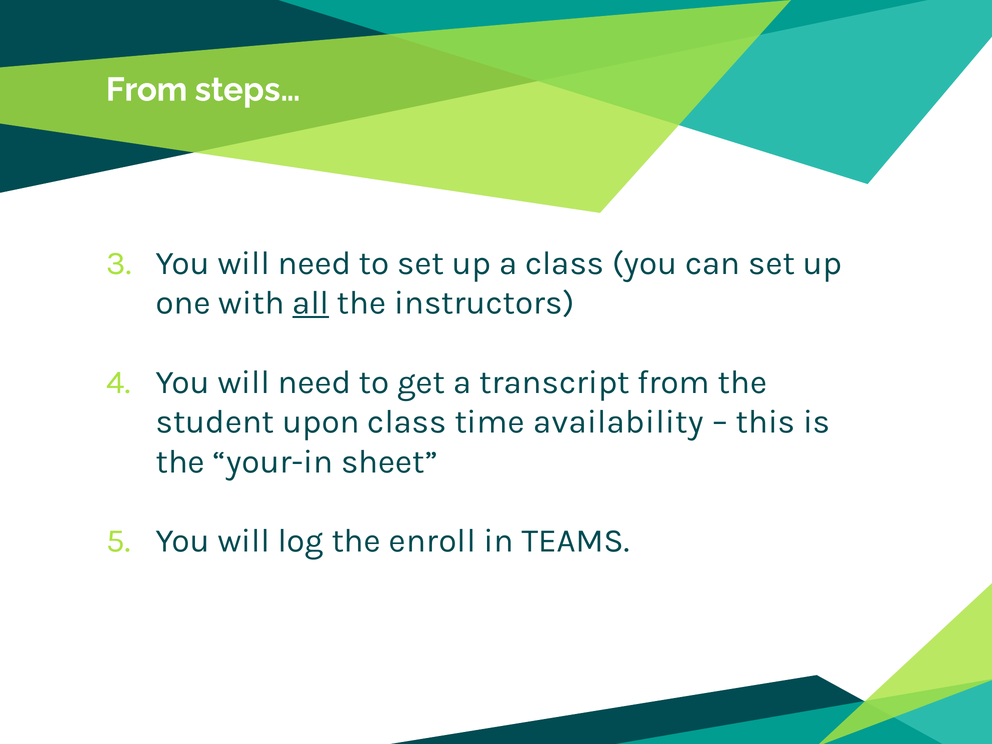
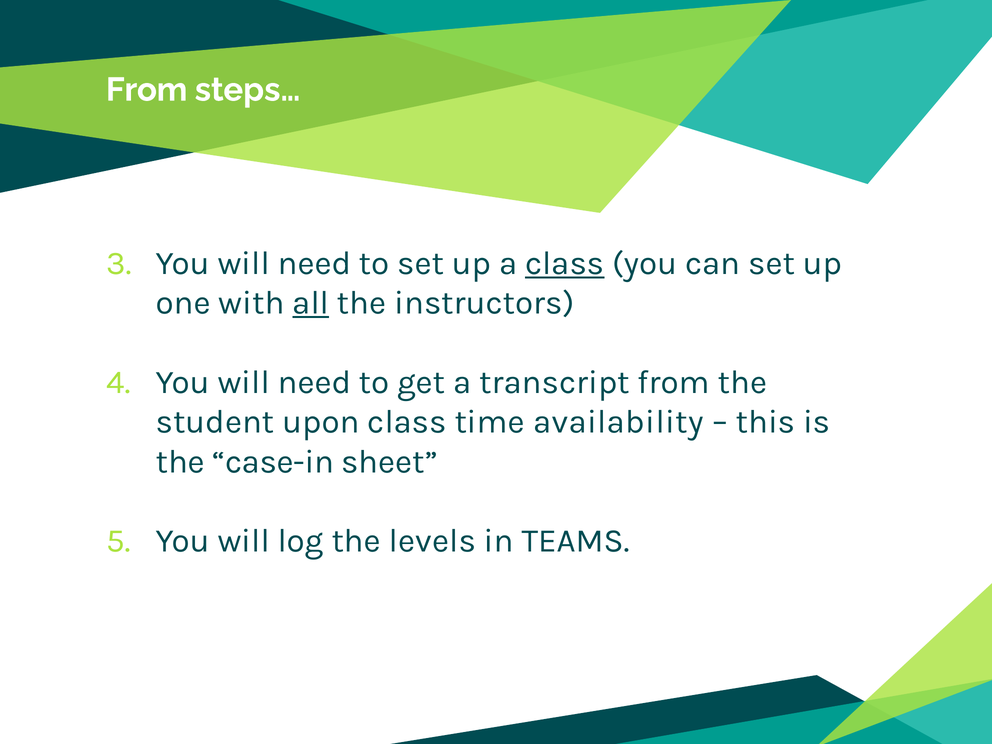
class at (565, 263) underline: none -> present
your-in: your-in -> case-in
enroll: enroll -> levels
